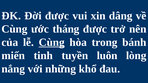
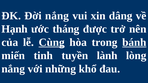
Đời được: được -> nắng
Cùng at (14, 29): Cùng -> Hạnh
bánh underline: none -> present
luôn: luôn -> lành
